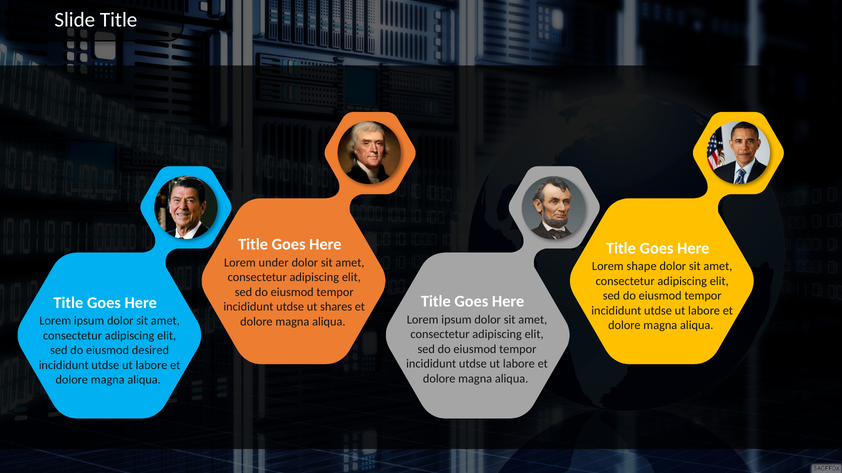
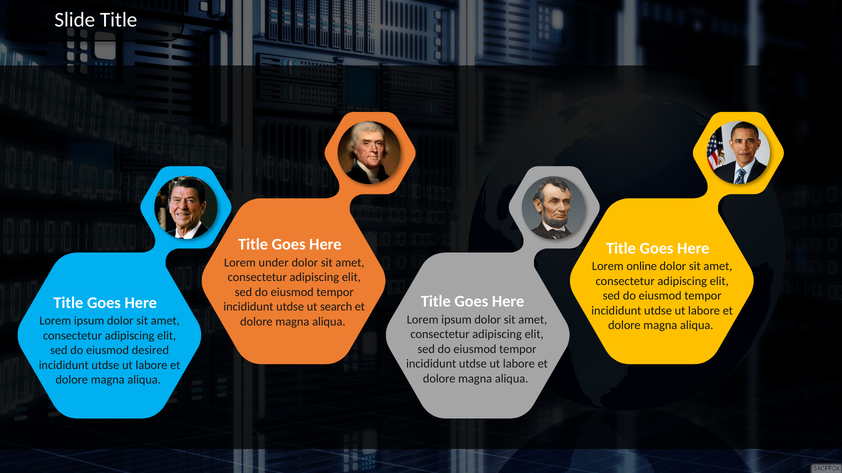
shape: shape -> online
shares: shares -> search
